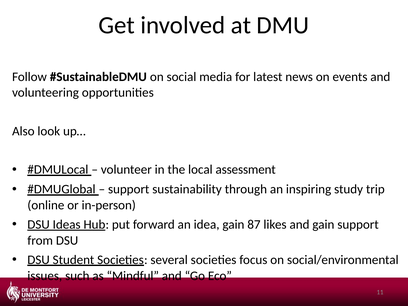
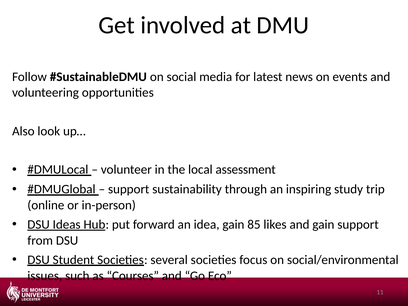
87: 87 -> 85
Mindful: Mindful -> Courses
